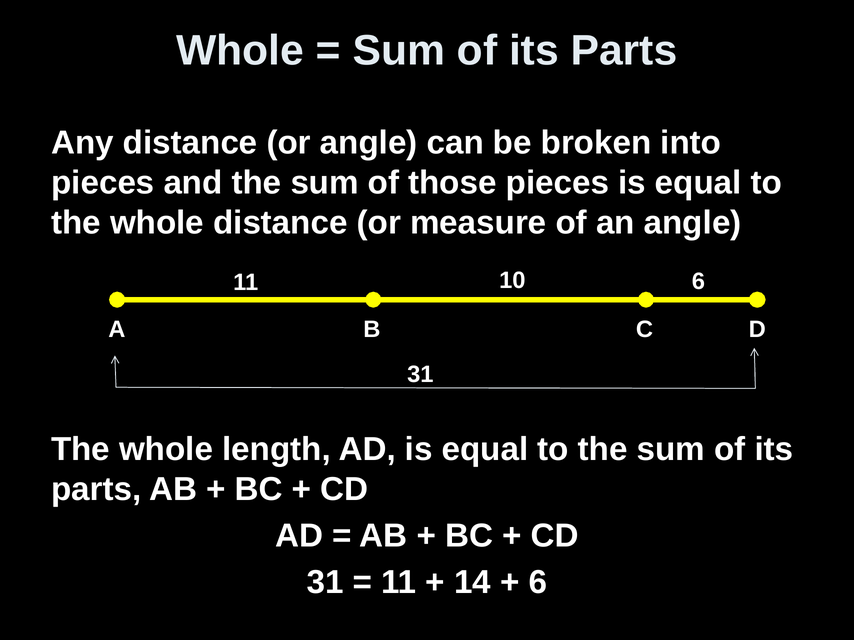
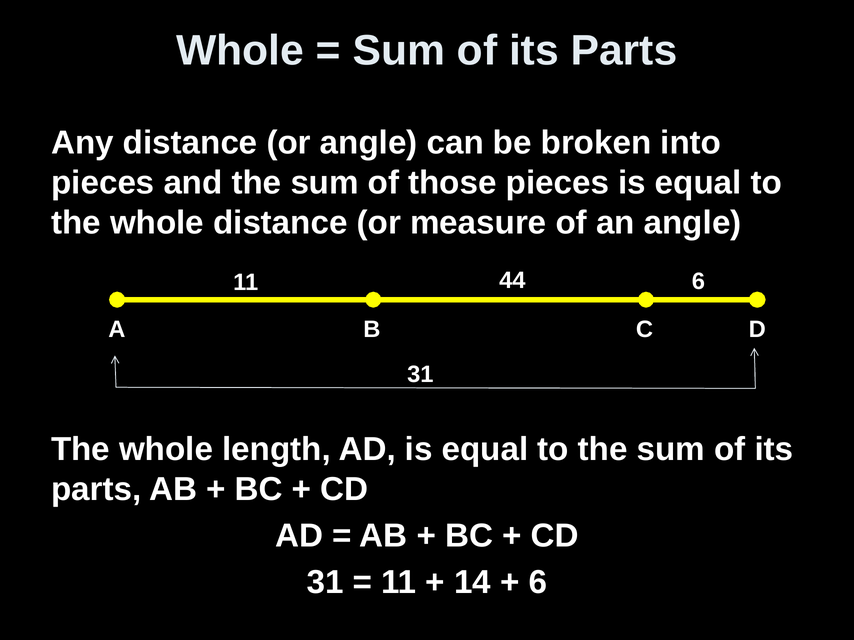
10: 10 -> 44
